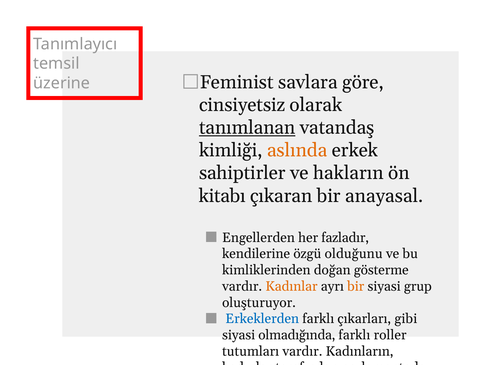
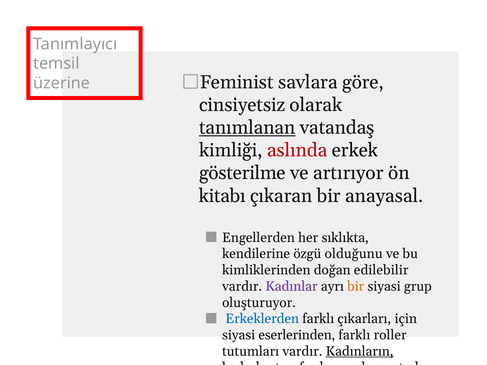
aslında colour: orange -> red
sahiptirler: sahiptirler -> gösterilme
hakların: hakların -> artırıyor
fazladır: fazladır -> sıklıkta
gösterme: gösterme -> edilebilir
Kadınlar at (292, 287) colour: orange -> purple
gibi: gibi -> için
olmadığında: olmadığında -> eserlerinden
Kadınların underline: none -> present
